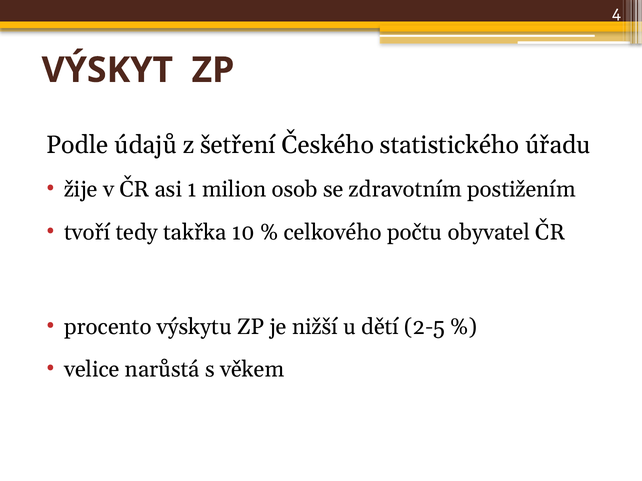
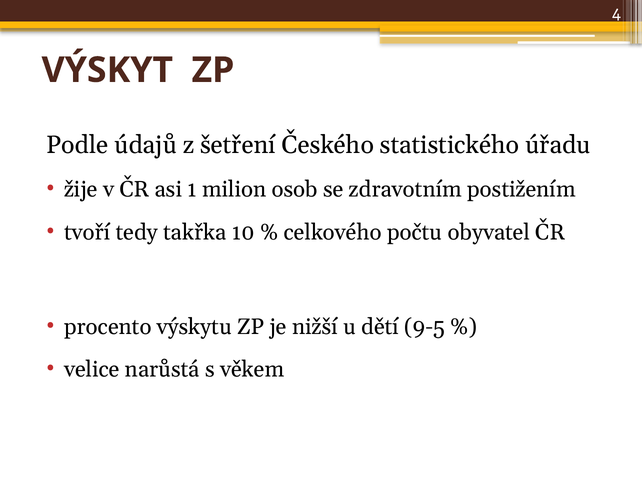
2-5: 2-5 -> 9-5
